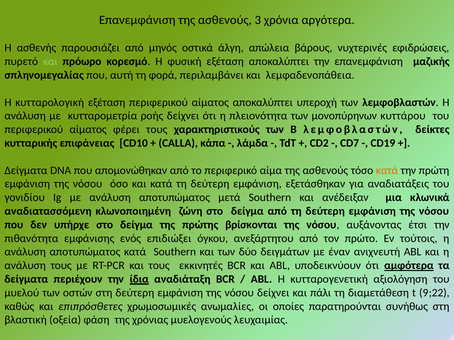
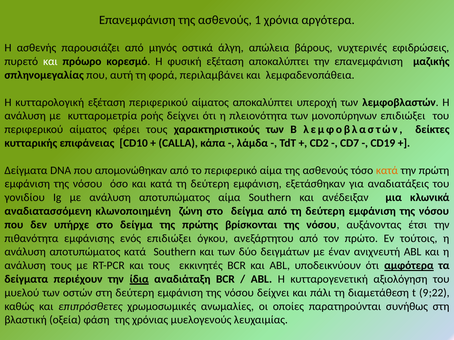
3: 3 -> 1
και at (50, 62) colour: light green -> white
μονοπύρηνων κυττάρου: κυττάρου -> επιδιώξει
αποτυπώματος μετά: μετά -> αίμα
